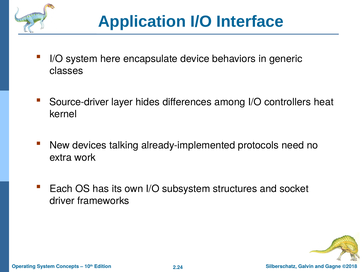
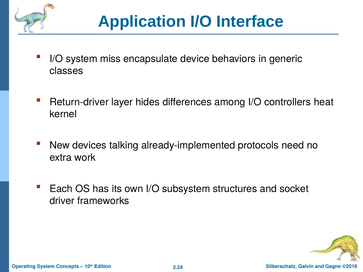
here: here -> miss
Source-driver: Source-driver -> Return-driver
